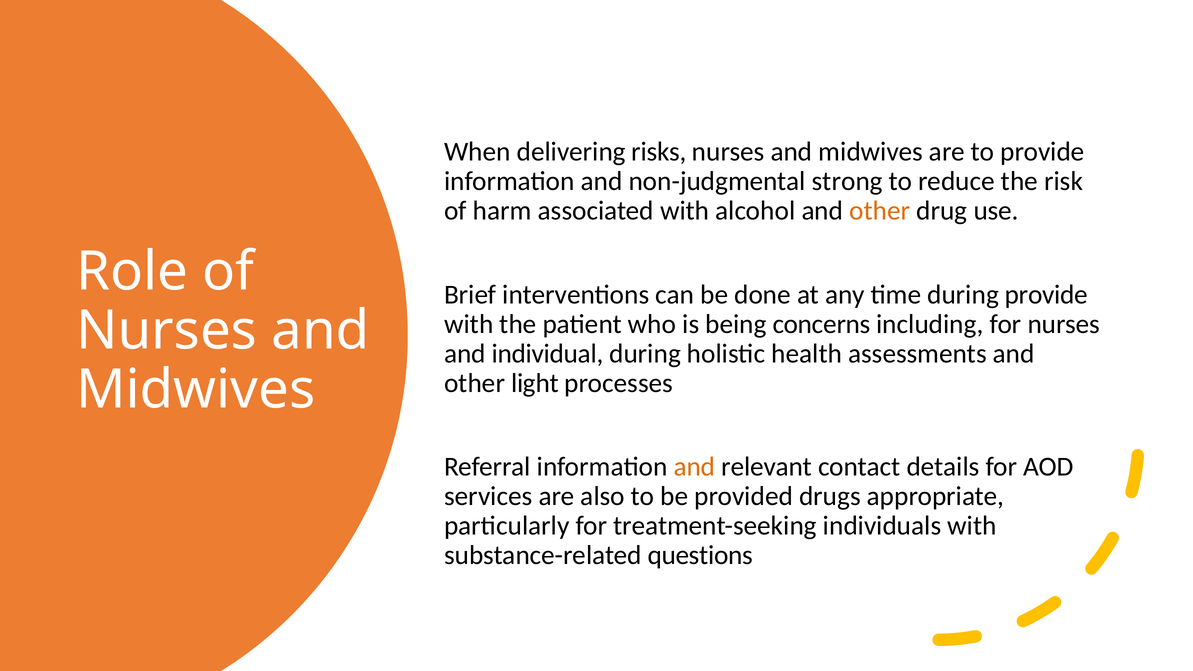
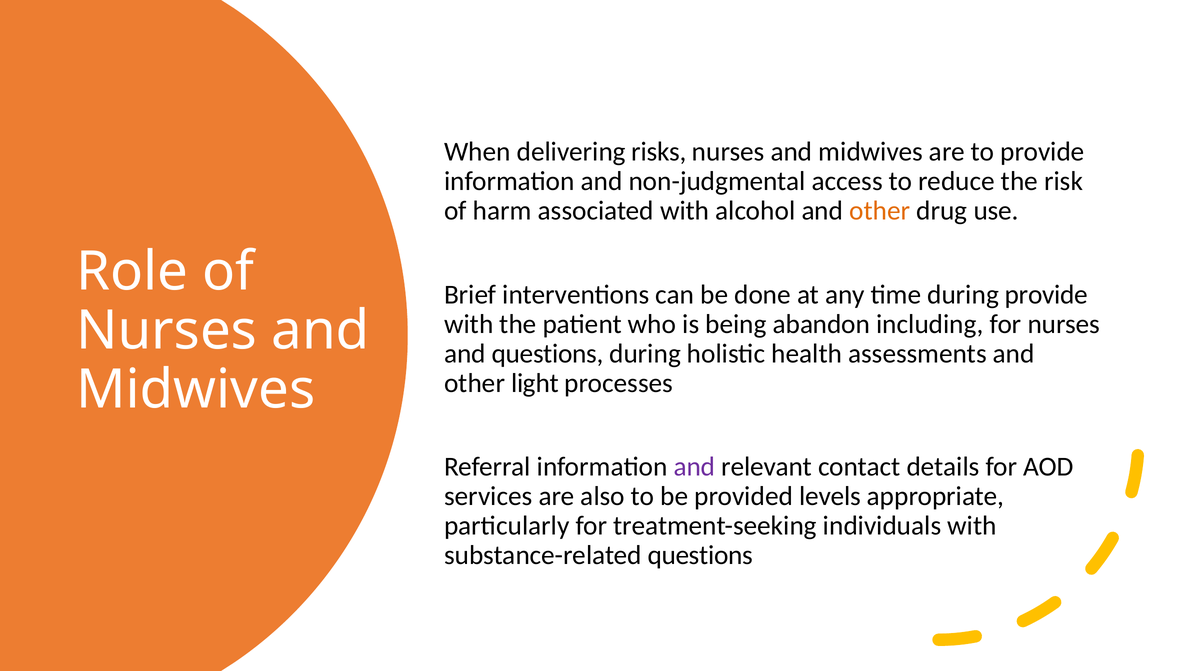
strong: strong -> access
concerns: concerns -> abandon
and individual: individual -> questions
and at (694, 467) colour: orange -> purple
drugs: drugs -> levels
